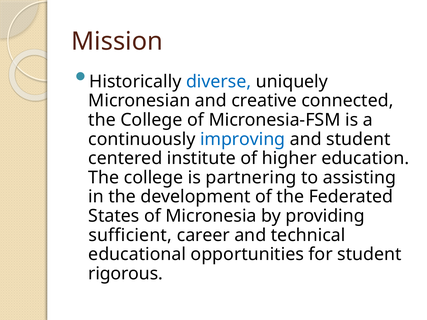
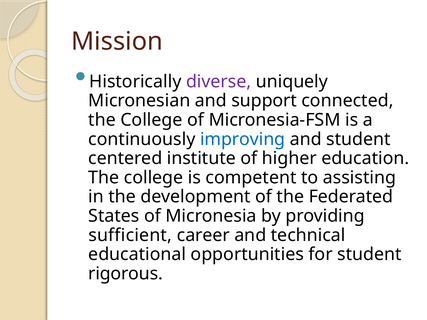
diverse colour: blue -> purple
creative: creative -> support
partnering: partnering -> competent
